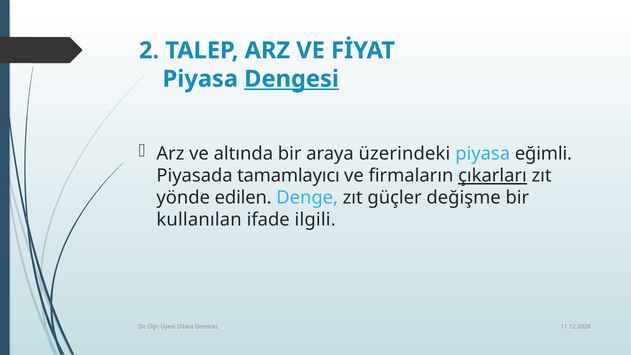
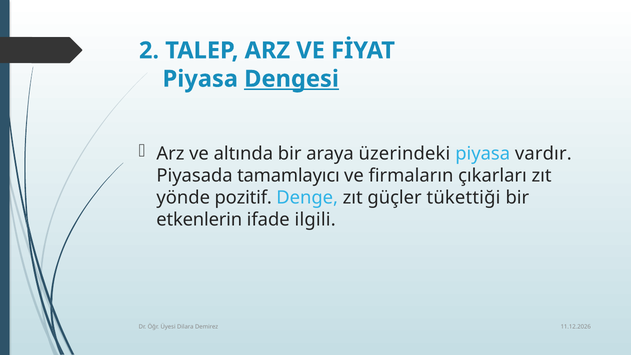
eğimli: eğimli -> vardır
çıkarları underline: present -> none
edilen: edilen -> pozitif
değişme: değişme -> tükettiği
kullanılan: kullanılan -> etkenlerin
